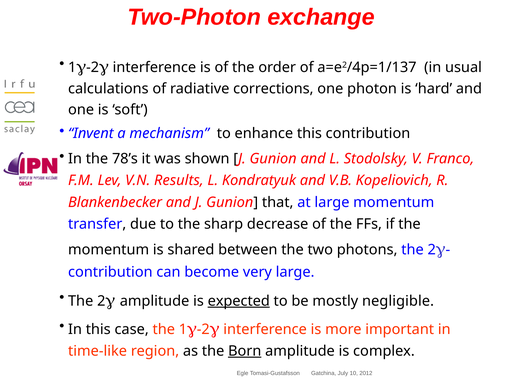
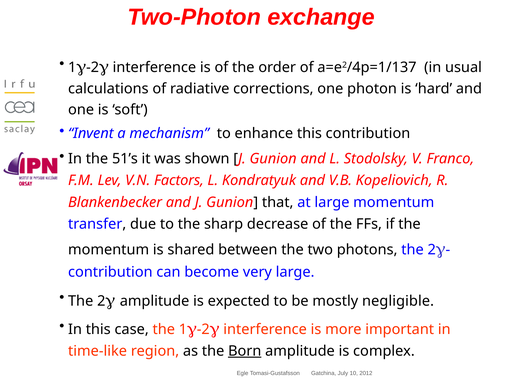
78’s: 78’s -> 51’s
Results: Results -> Factors
expected underline: present -> none
